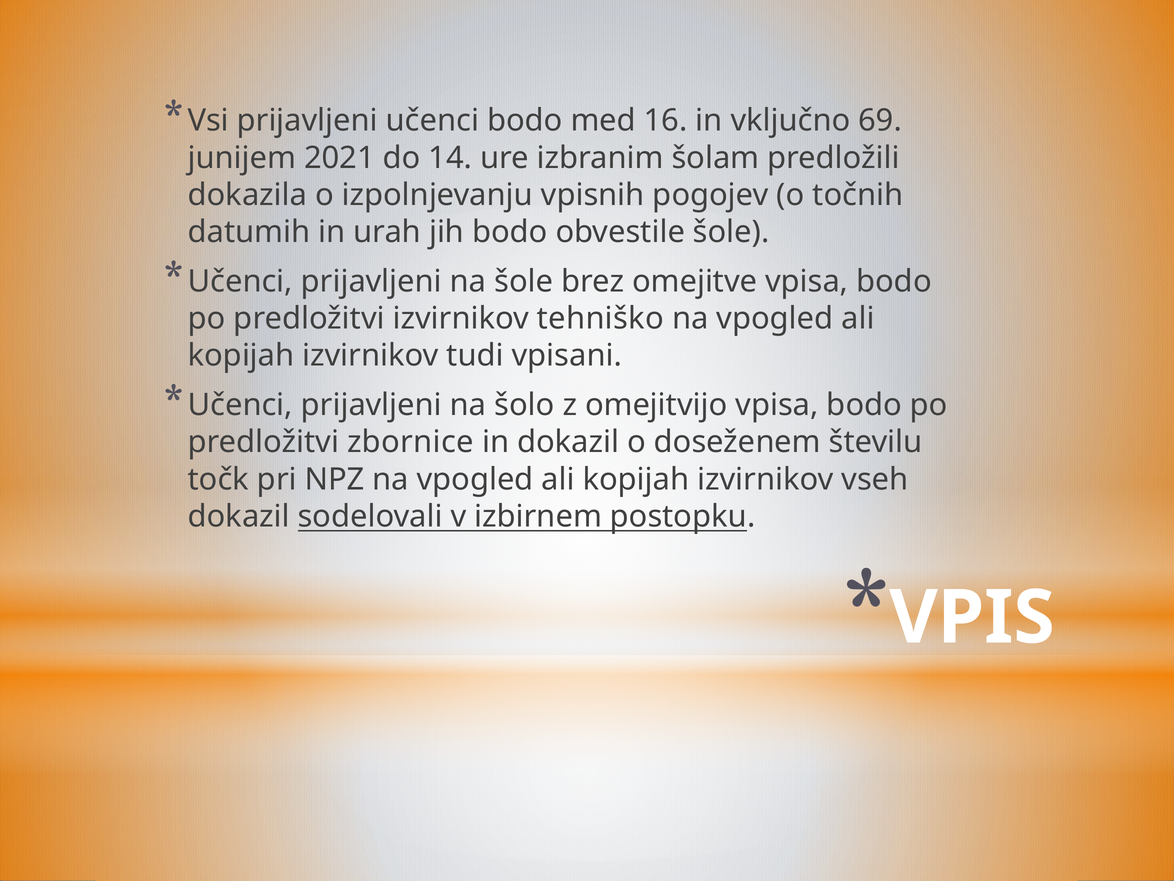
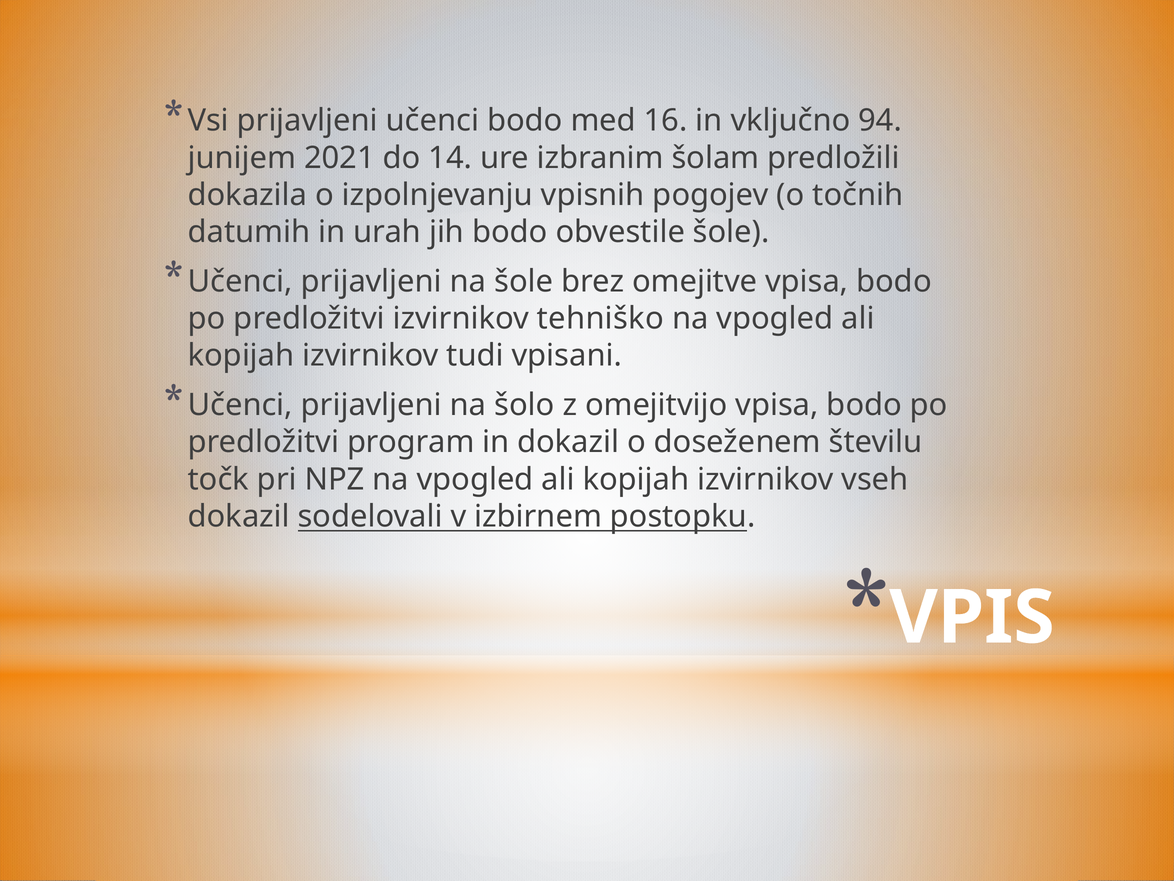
69: 69 -> 94
zbornice: zbornice -> program
